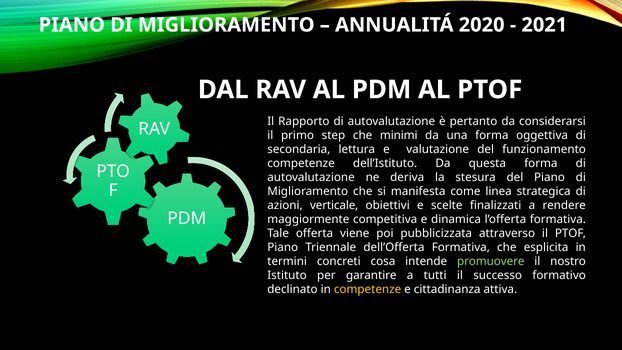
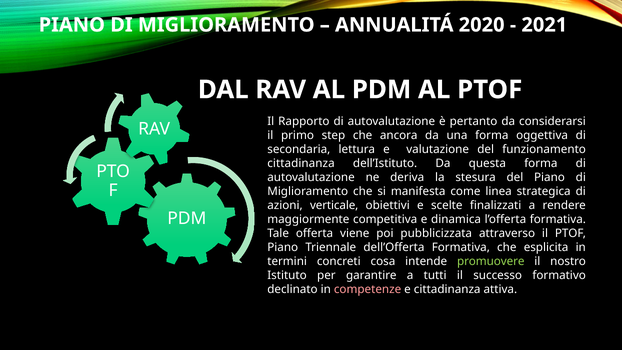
minimi: minimi -> ancora
competenze at (301, 163): competenze -> cittadinanza
competenze at (368, 289) colour: yellow -> pink
